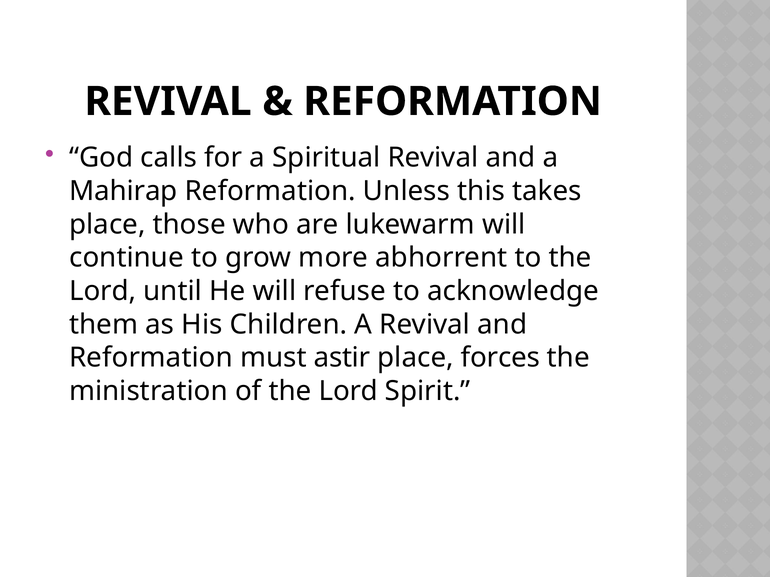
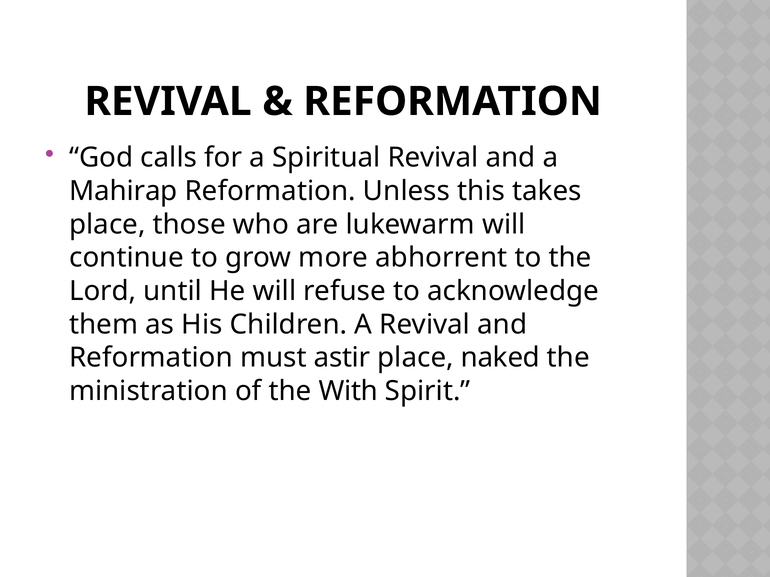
forces: forces -> naked
of the Lord: Lord -> With
